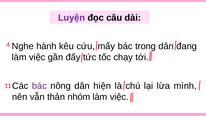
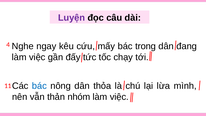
hành: hành -> ngay
bác at (39, 86) colour: purple -> blue
hiện: hiện -> thỏa
